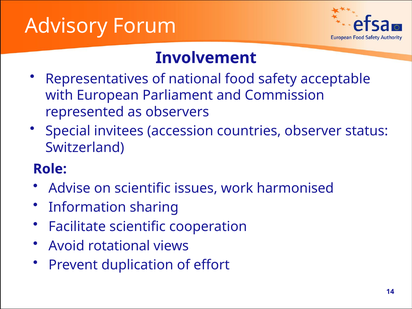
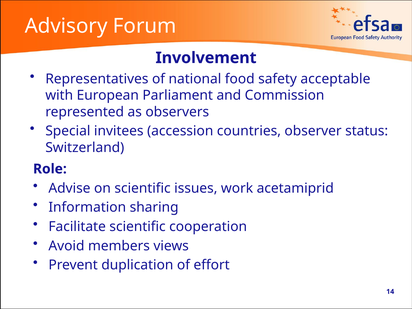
harmonised: harmonised -> acetamiprid
rotational: rotational -> members
